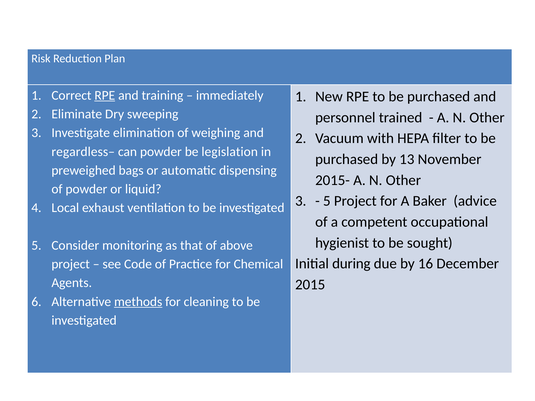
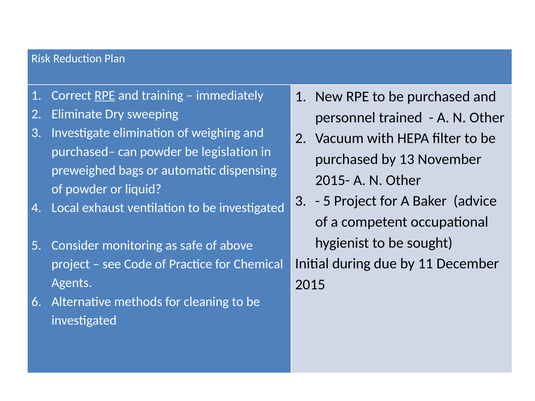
regardless–: regardless– -> purchased–
that: that -> safe
16: 16 -> 11
methods underline: present -> none
